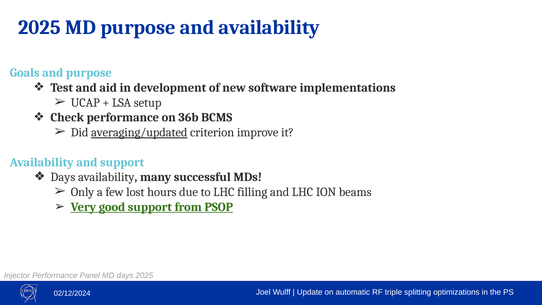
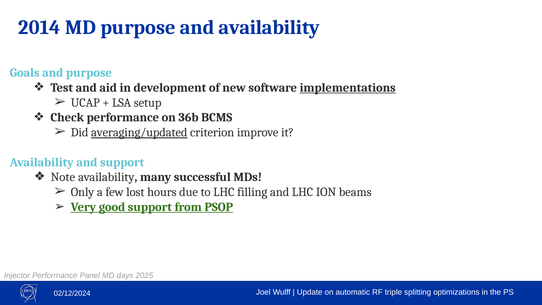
2025 at (39, 27): 2025 -> 2014
implementations underline: none -> present
Days at (63, 177): Days -> Note
